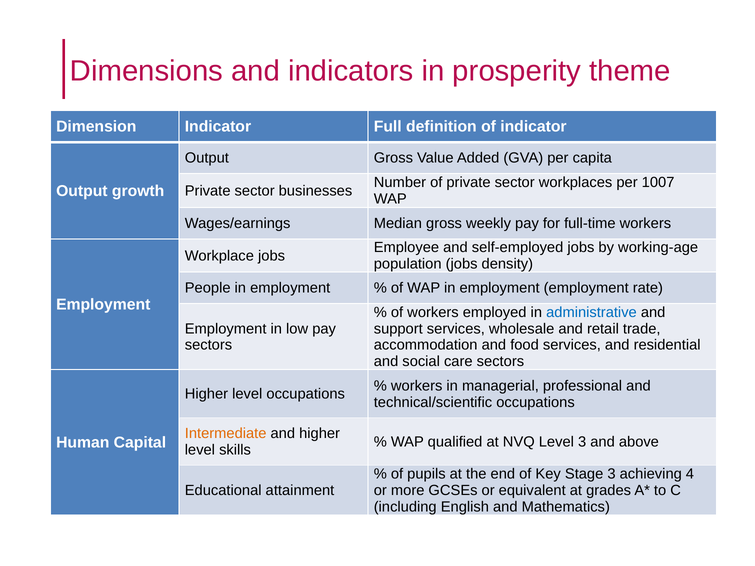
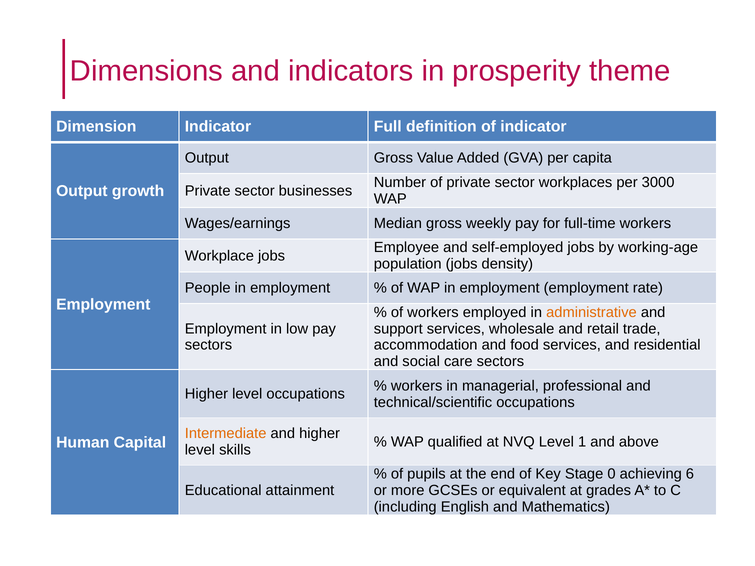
1007: 1007 -> 3000
administrative colour: blue -> orange
Level 3: 3 -> 1
Stage 3: 3 -> 0
4: 4 -> 6
